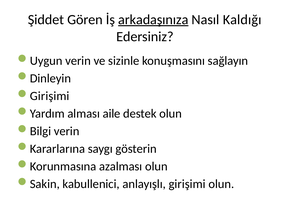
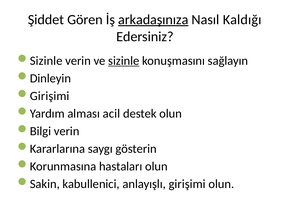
Uygun at (46, 61): Uygun -> Sizinle
sizinle at (124, 61) underline: none -> present
aile: aile -> acil
azalması: azalması -> hastaları
